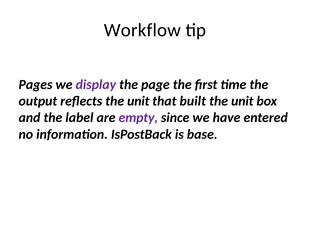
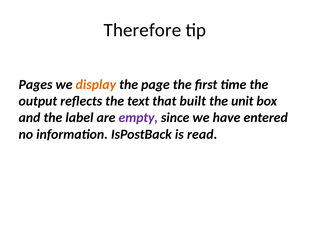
Workflow: Workflow -> Therefore
display colour: purple -> orange
reflects the unit: unit -> text
base: base -> read
